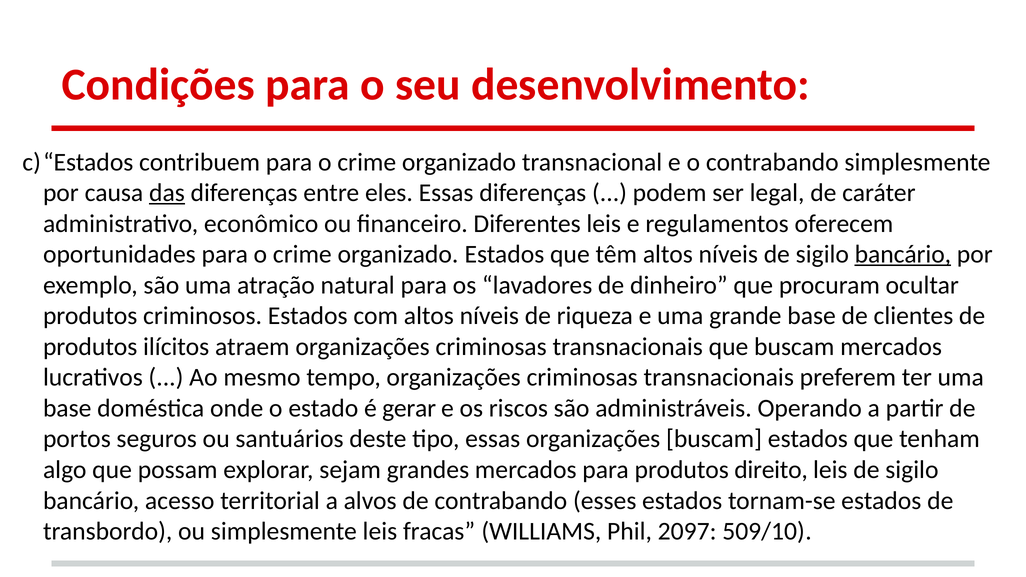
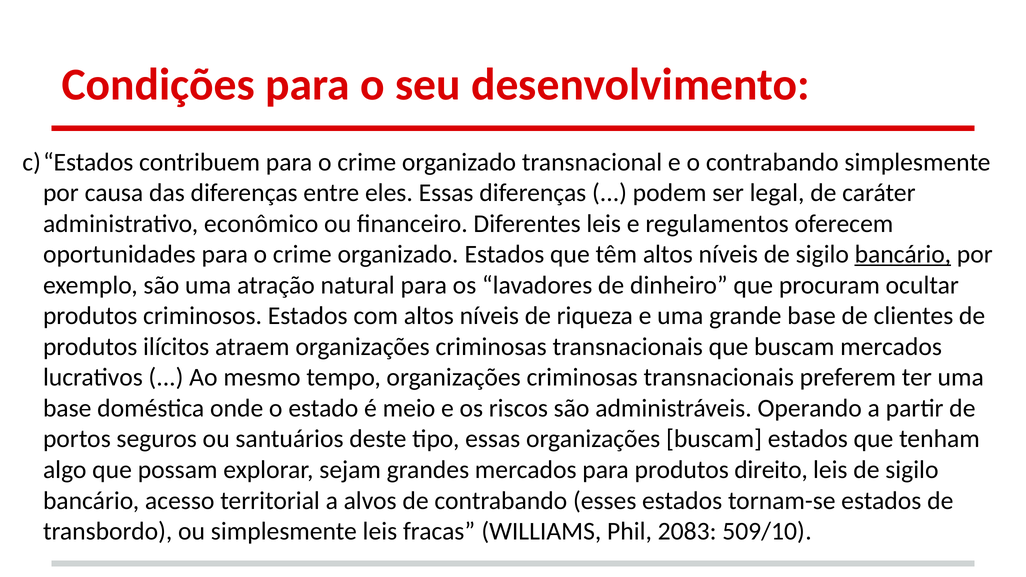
das underline: present -> none
gerar: gerar -> meio
2097: 2097 -> 2083
